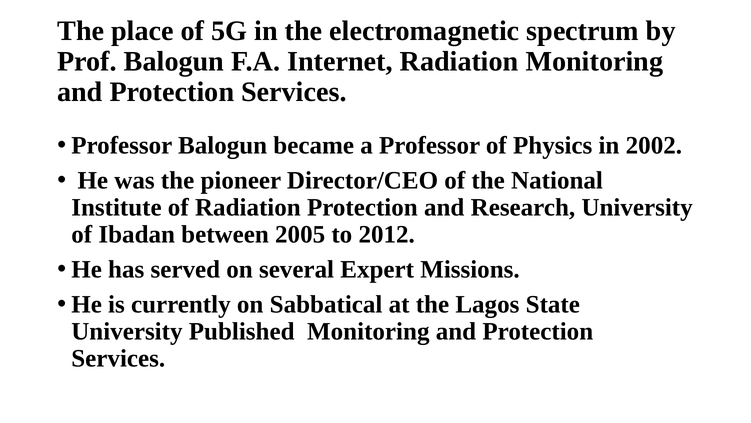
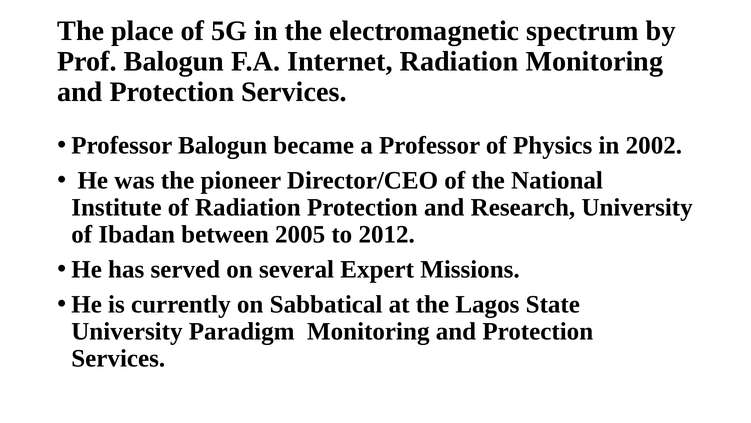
Published: Published -> Paradigm
